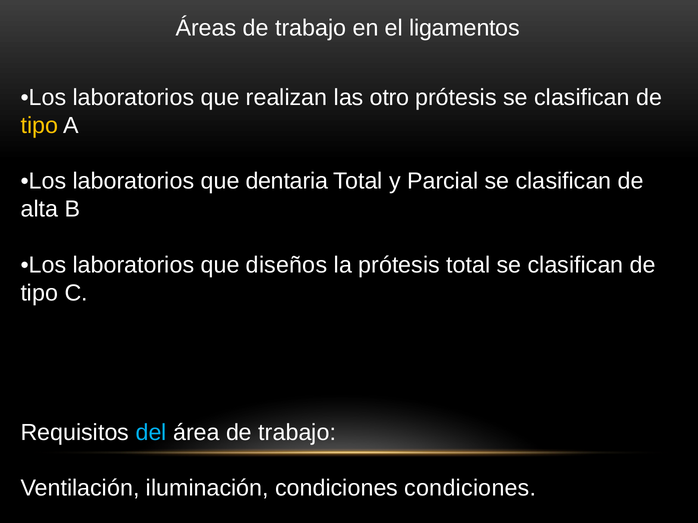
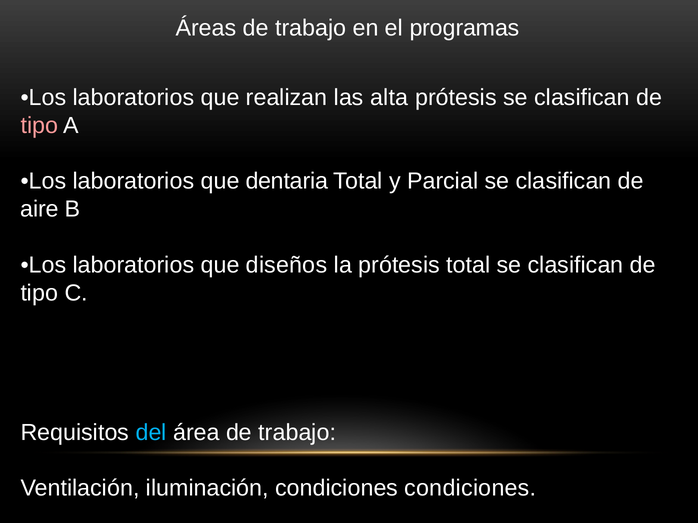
ligamentos: ligamentos -> programas
otro: otro -> alta
tipo at (39, 126) colour: yellow -> pink
alta: alta -> aire
